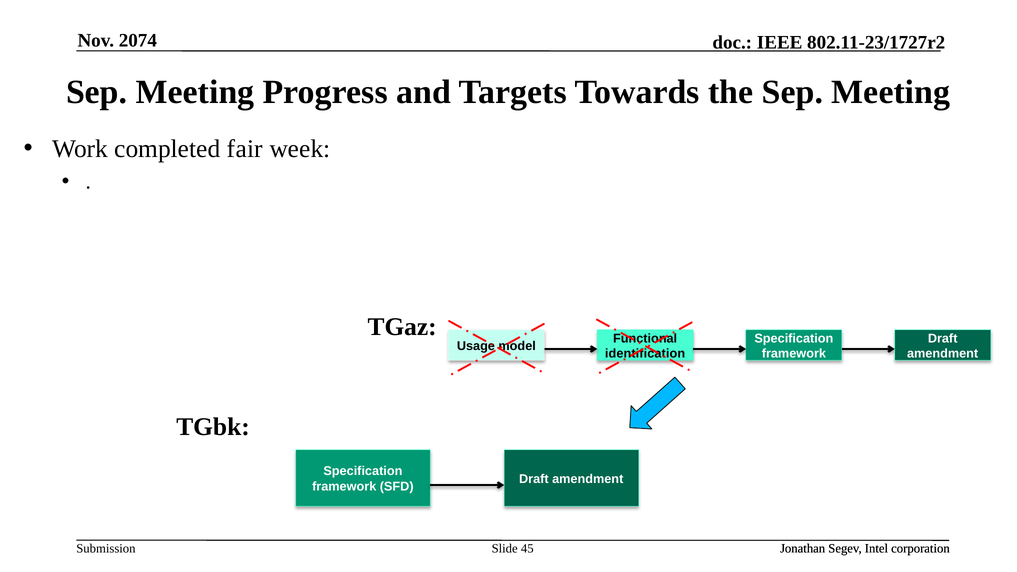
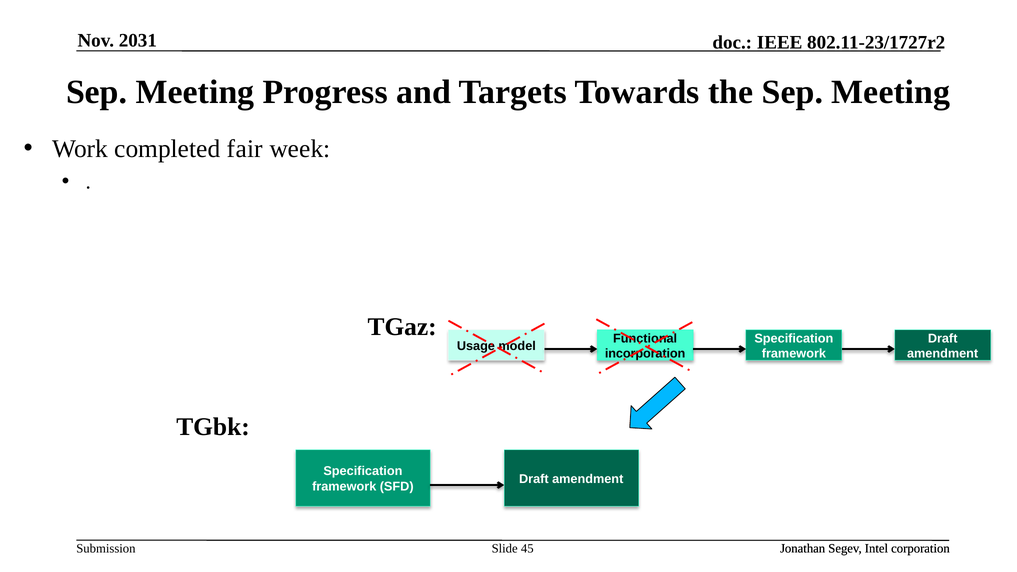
2074: 2074 -> 2031
identification: identification -> incorporation
